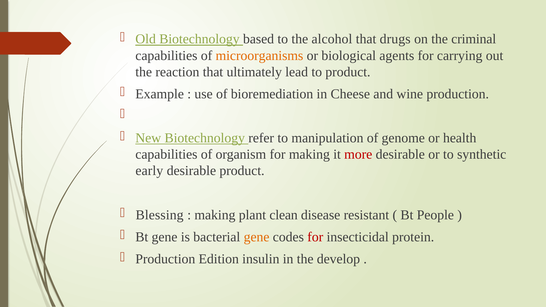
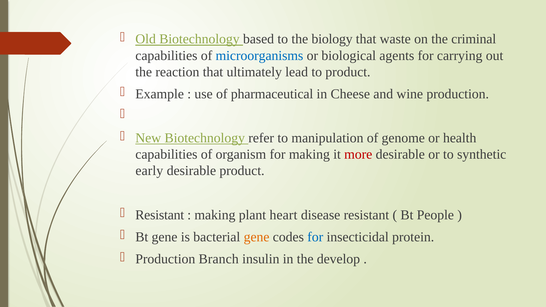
alcohol: alcohol -> biology
drugs: drugs -> waste
microorganisms colour: orange -> blue
bioremediation: bioremediation -> pharmaceutical
Blessing at (160, 215): Blessing -> Resistant
clean: clean -> heart
for at (315, 237) colour: red -> blue
Edition: Edition -> Branch
